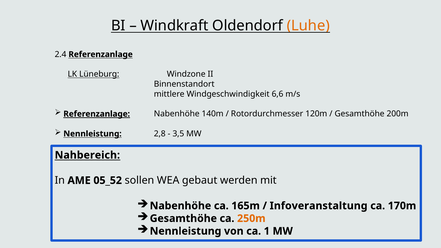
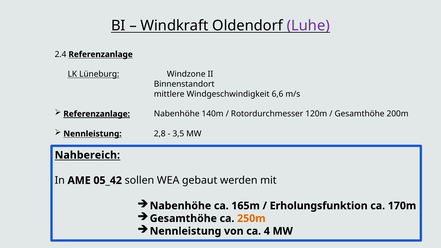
Luhe colour: orange -> purple
05_52: 05_52 -> 05_42
Infoveranstaltung: Infoveranstaltung -> Erholungsfunktion
1: 1 -> 4
